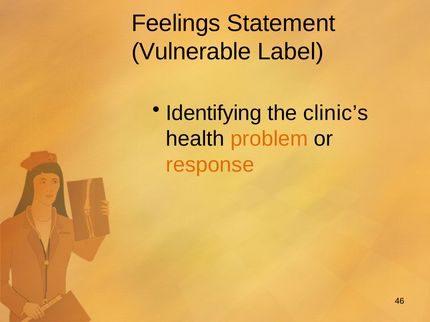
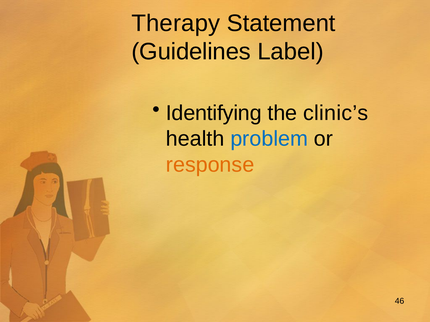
Feelings: Feelings -> Therapy
Vulnerable: Vulnerable -> Guidelines
problem colour: orange -> blue
